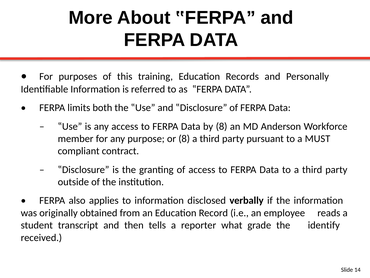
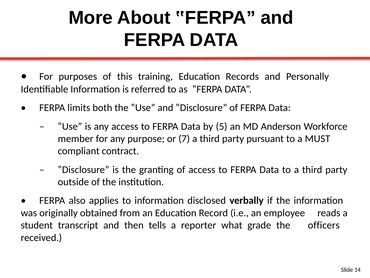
by 8: 8 -> 5
or 8: 8 -> 7
identify: identify -> officers
